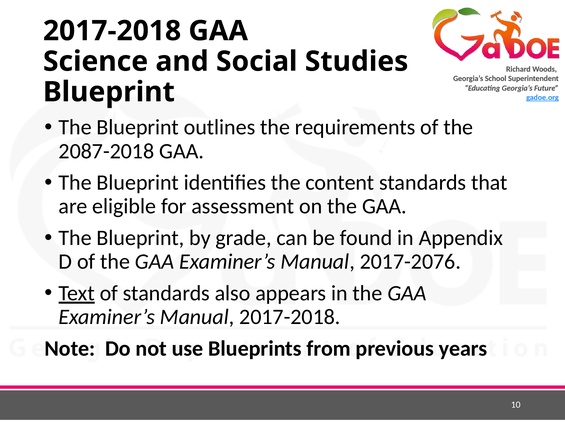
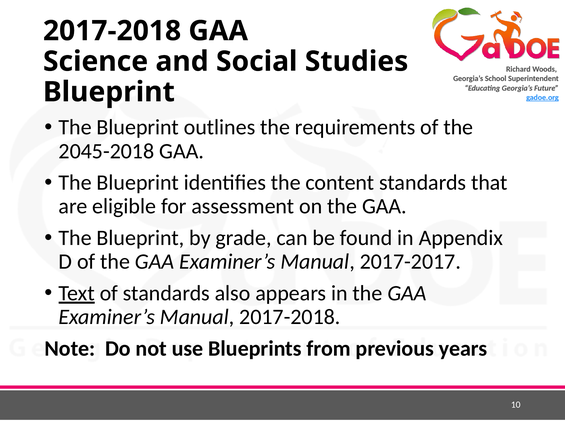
2087-2018: 2087-2018 -> 2045-2018
2017-2076: 2017-2076 -> 2017-2017
